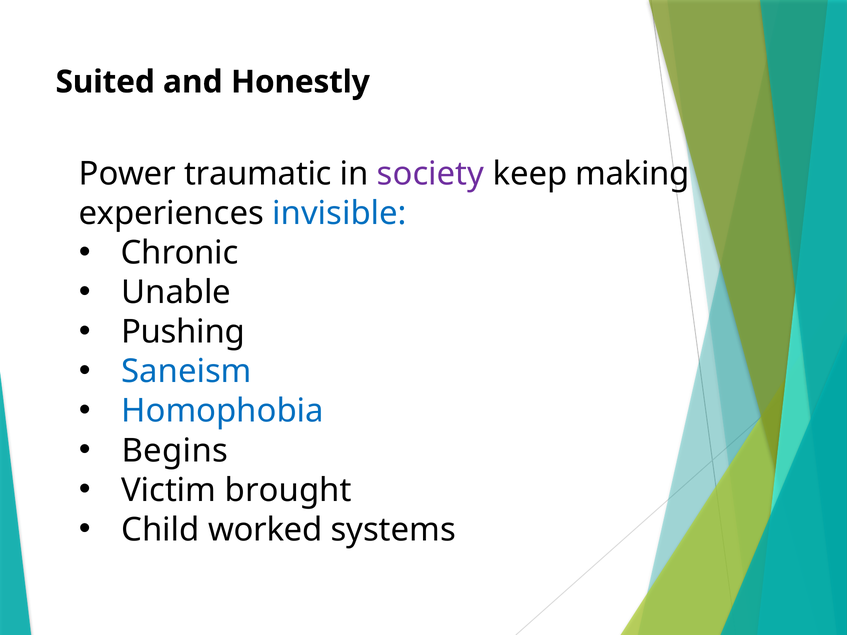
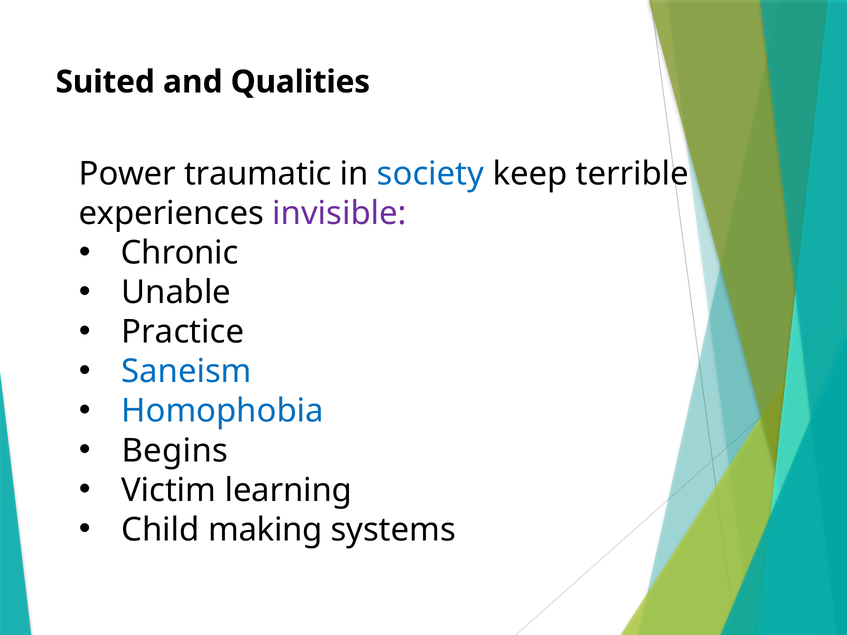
Honestly: Honestly -> Qualities
society colour: purple -> blue
making: making -> terrible
invisible colour: blue -> purple
Pushing: Pushing -> Practice
brought: brought -> learning
worked: worked -> making
